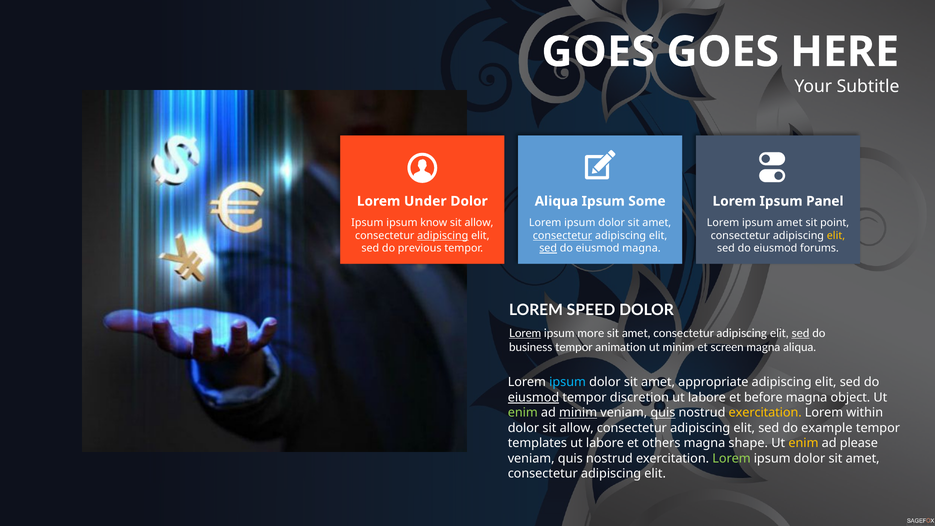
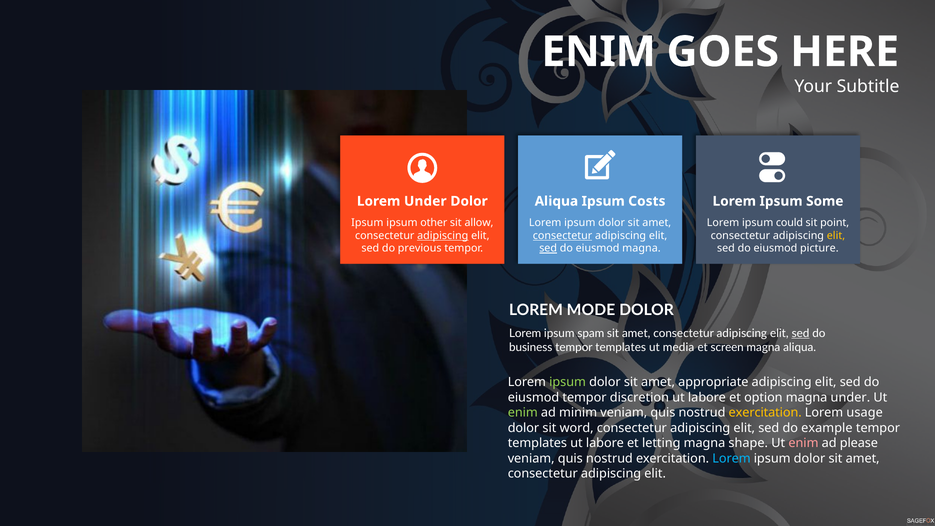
GOES at (598, 52): GOES -> ENIM
Some: Some -> Costs
Panel: Panel -> Some
know: know -> other
ipsum amet: amet -> could
forums: forums -> picture
SPEED: SPEED -> MODE
Lorem at (525, 333) underline: present -> none
more: more -> spam
animation at (621, 347): animation -> templates
ut minim: minim -> media
ipsum at (568, 382) colour: light blue -> light green
eiusmod at (533, 397) underline: present -> none
before: before -> option
magna object: object -> under
minim at (578, 413) underline: present -> none
quis at (663, 413) underline: present -> none
within: within -> usage
dolor sit allow: allow -> word
others: others -> letting
enim at (803, 443) colour: yellow -> pink
Lorem at (731, 458) colour: light green -> light blue
